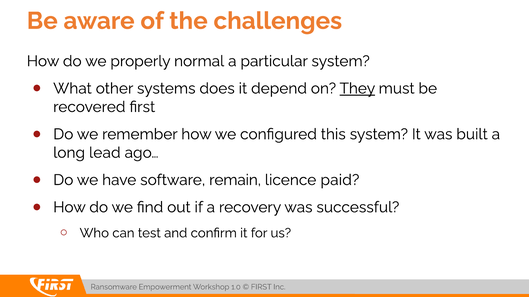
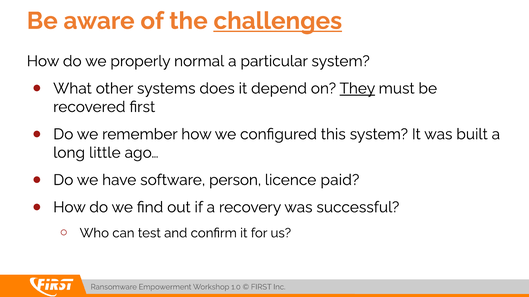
challenges underline: none -> present
lead: lead -> little
remain: remain -> person
